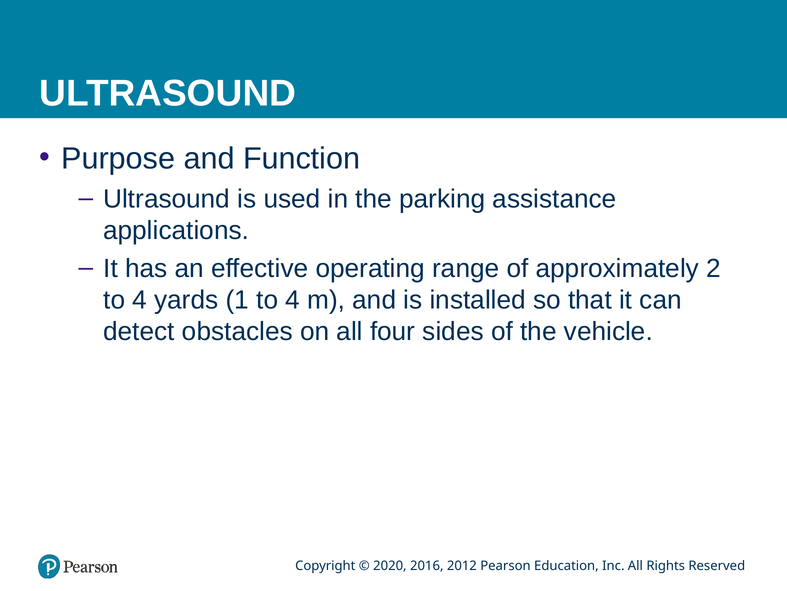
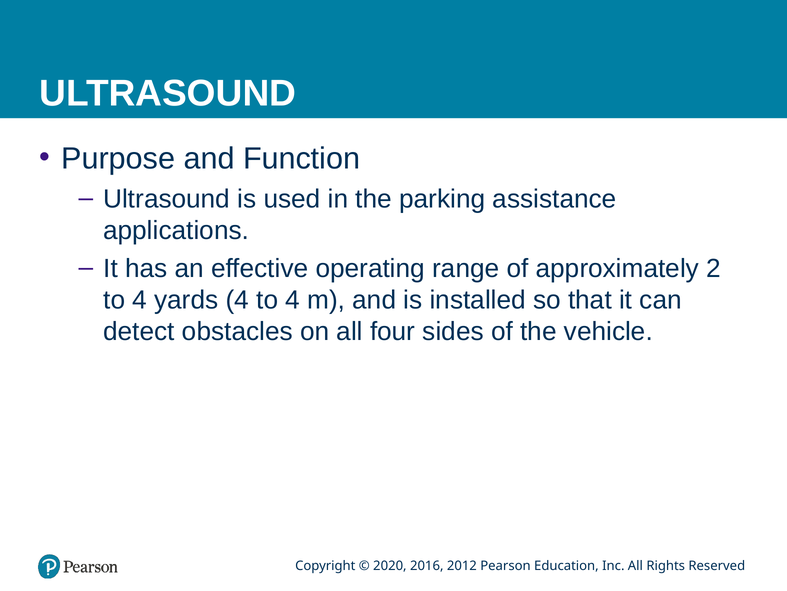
yards 1: 1 -> 4
